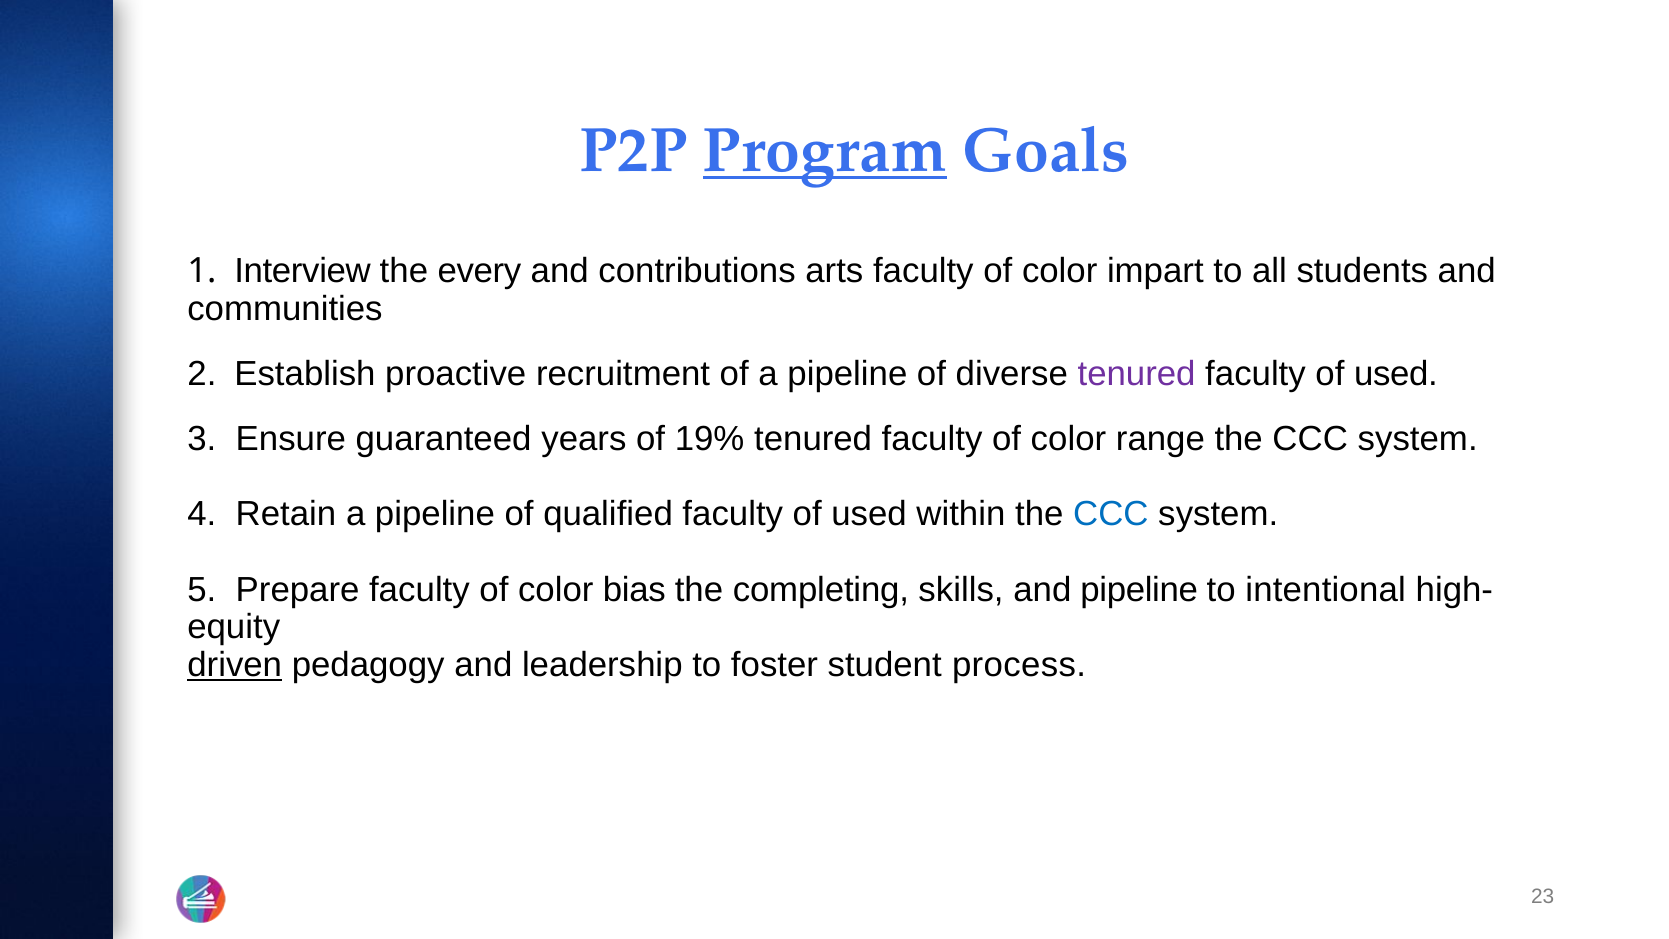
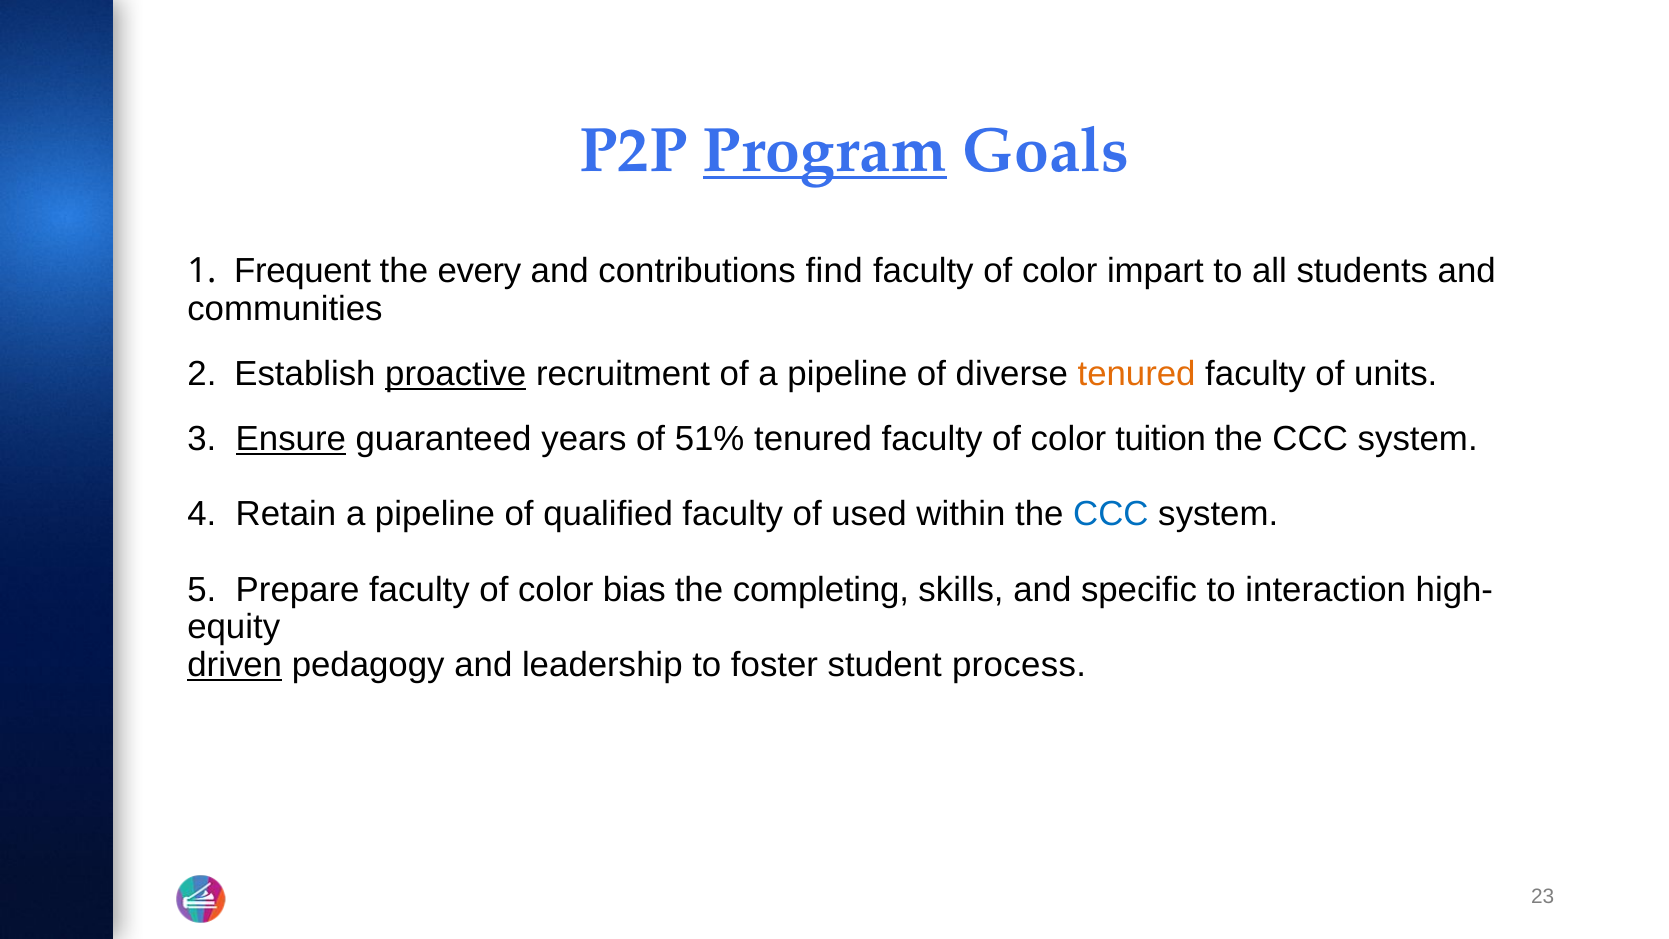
Interview: Interview -> Frequent
arts: arts -> find
proactive underline: none -> present
tenured at (1137, 374) colour: purple -> orange
used at (1396, 374): used -> units
Ensure underline: none -> present
19%: 19% -> 51%
range: range -> tuition
and pipeline: pipeline -> specific
intentional: intentional -> interaction
